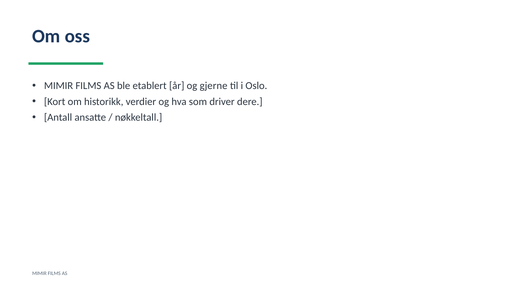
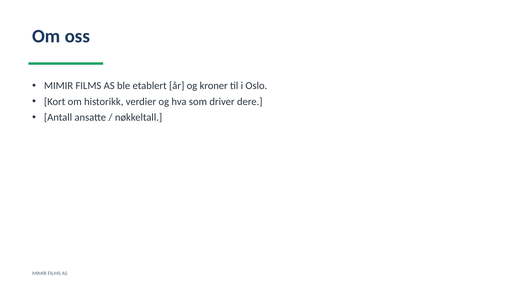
gjerne: gjerne -> kroner
